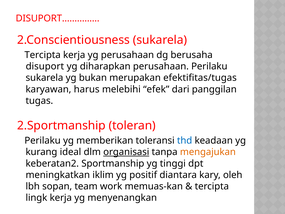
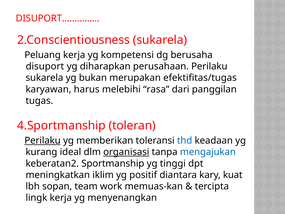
Tercipta at (43, 55): Tercipta -> Peluang
yg perusahaan: perusahaan -> kompetensi
efek: efek -> rasa
2.Sportmanship: 2.Sportmanship -> 4.Sportmanship
Perilaku at (43, 140) underline: none -> present
mengajukan colour: orange -> blue
oleh: oleh -> kuat
